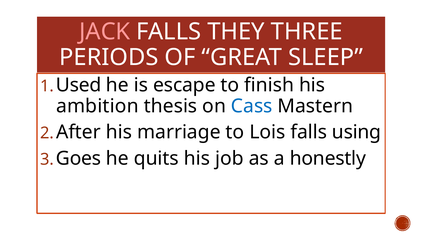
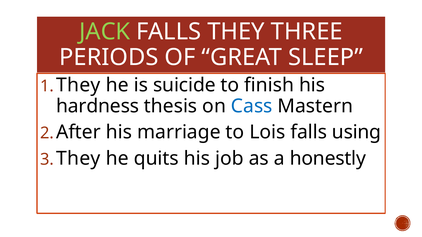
JACK colour: pink -> light green
Used at (79, 85): Used -> They
escape: escape -> suicide
ambition: ambition -> hardness
Goes at (79, 159): Goes -> They
